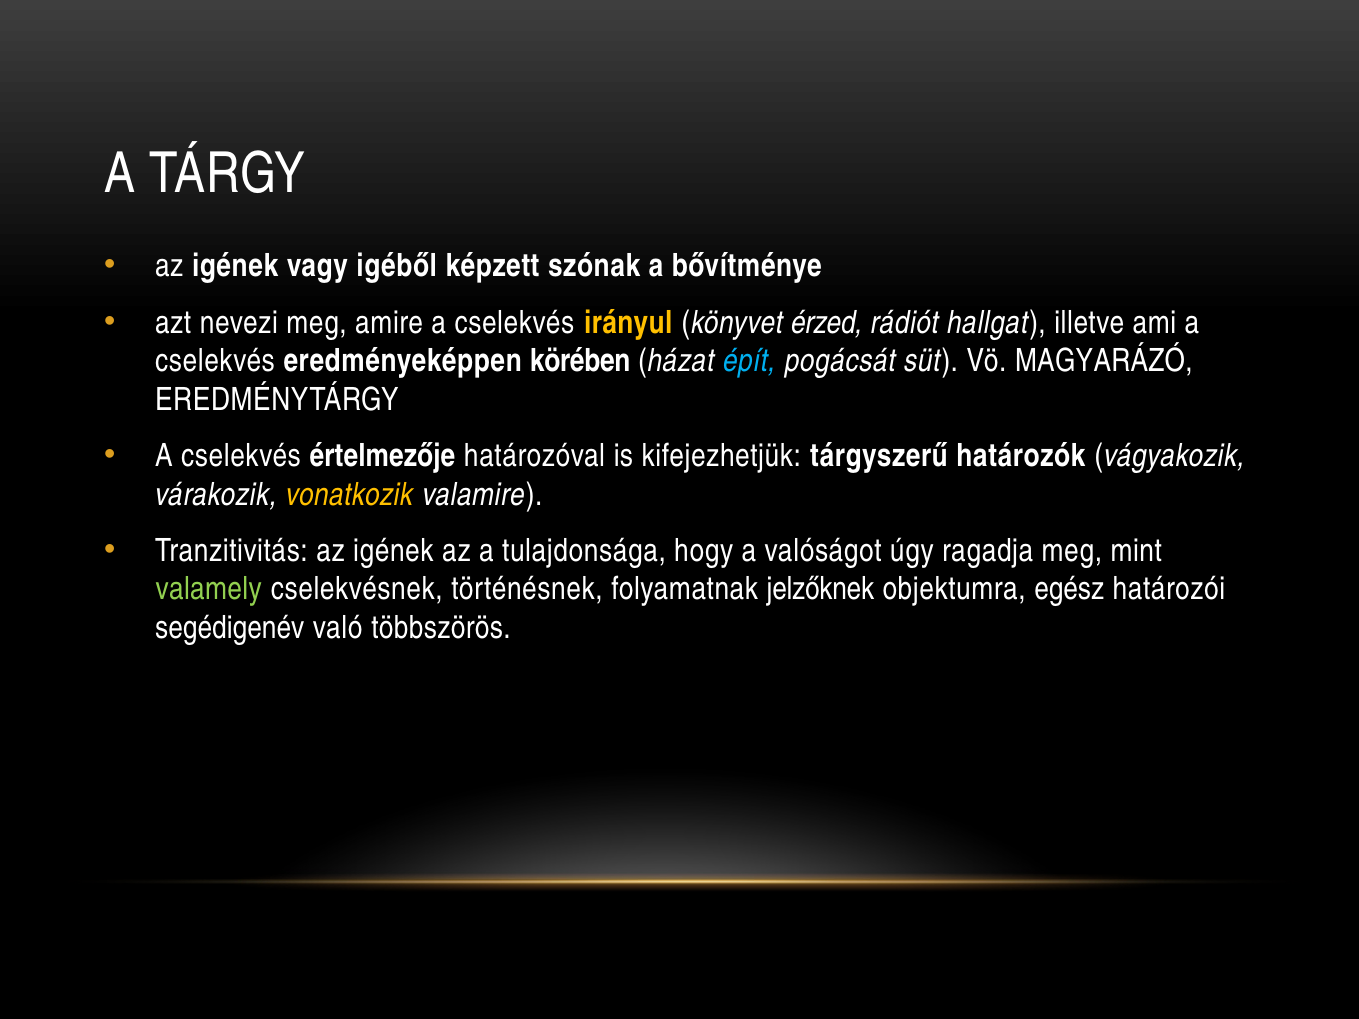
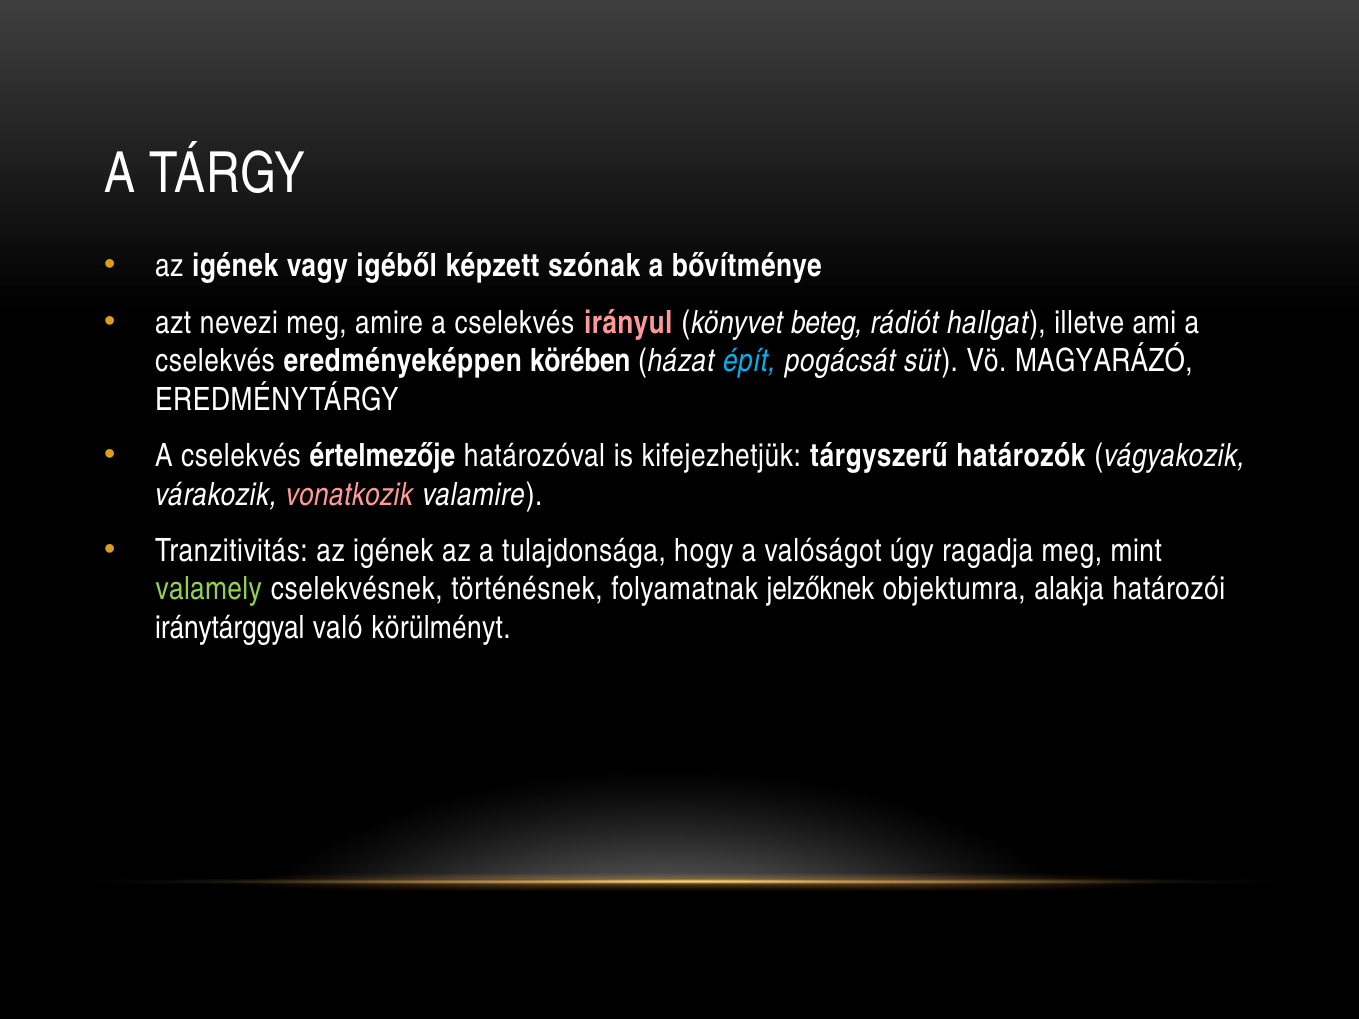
irányul colour: yellow -> pink
érzed: érzed -> beteg
vonatkozik colour: yellow -> pink
egész: egész -> alakja
segédigenév: segédigenév -> iránytárggyal
többszörös: többszörös -> körülményt
